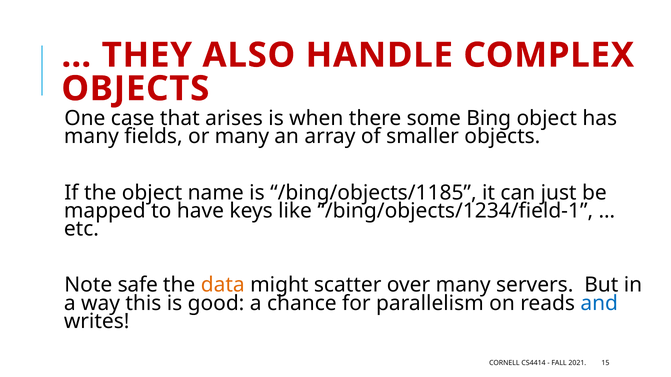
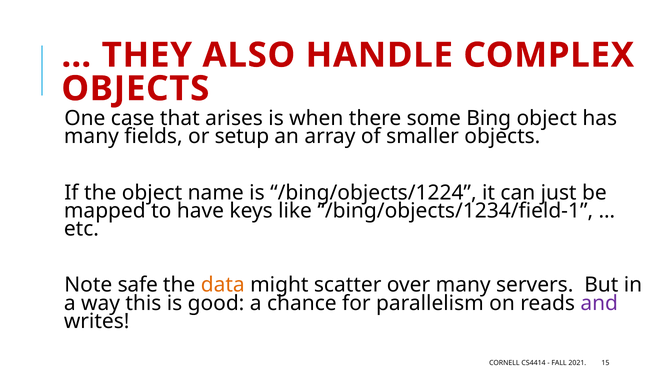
or many: many -> setup
/bing/objects/1185: /bing/objects/1185 -> /bing/objects/1224
and colour: blue -> purple
